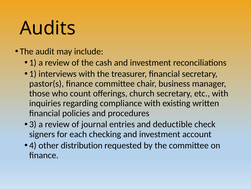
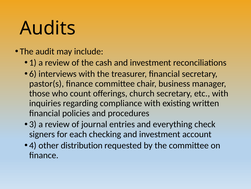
1 at (33, 74): 1 -> 6
deductible: deductible -> everything
